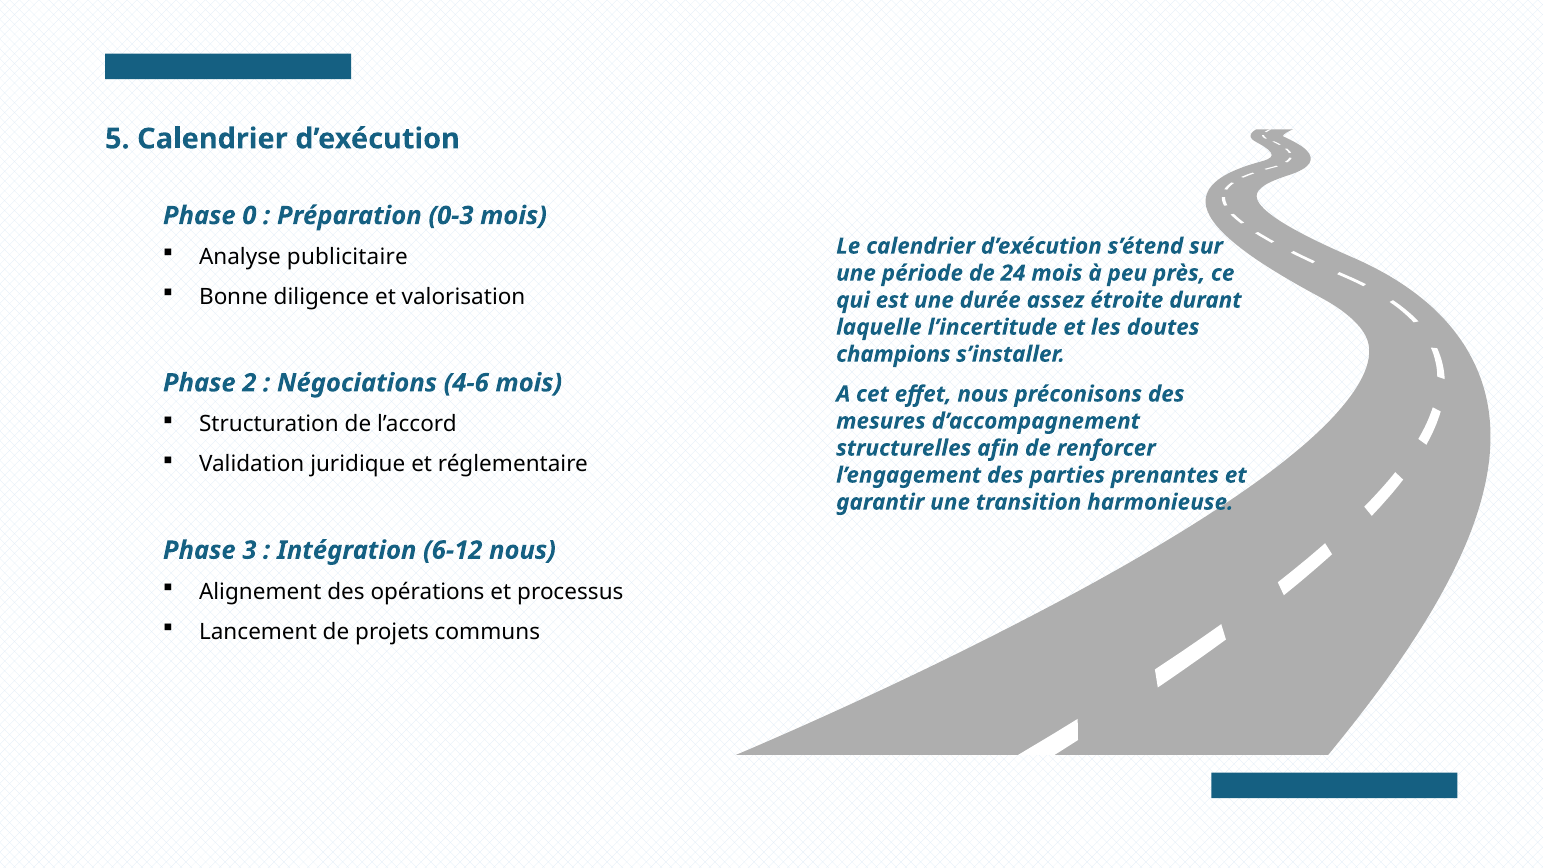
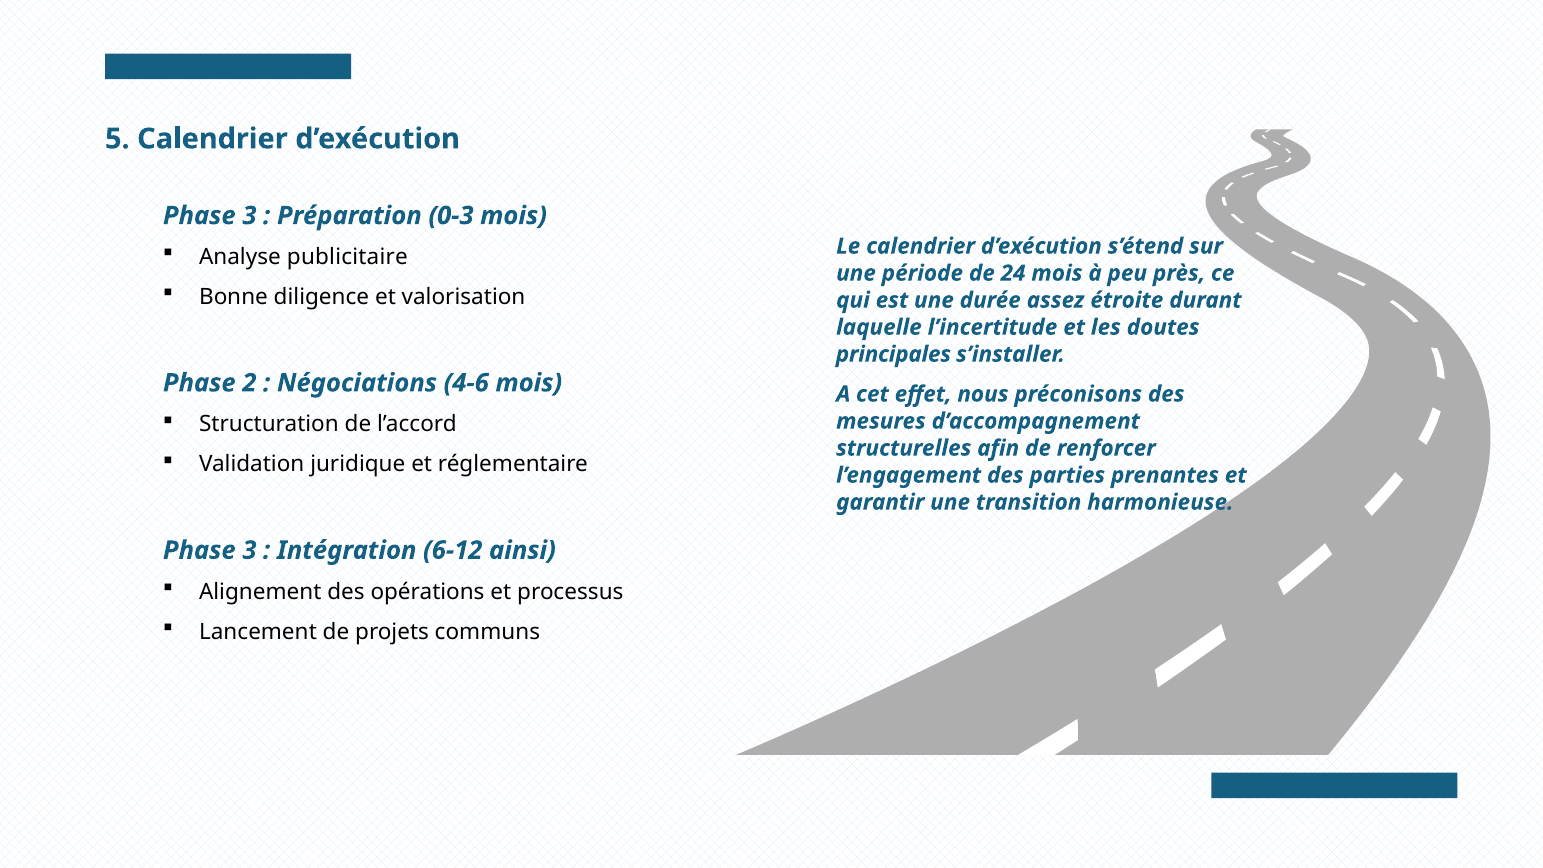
0 at (249, 216): 0 -> 3
champions: champions -> principales
6-12 nous: nous -> ainsi
